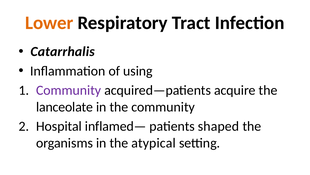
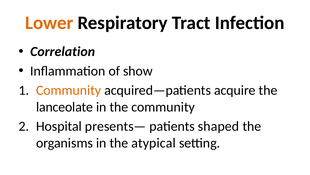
Catarrhalis: Catarrhalis -> Correlation
using: using -> show
Community at (69, 90) colour: purple -> orange
inflamed—: inflamed— -> presents—
